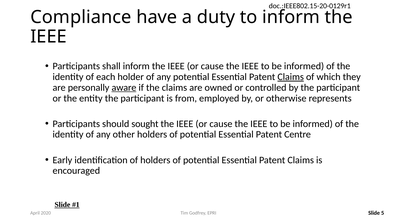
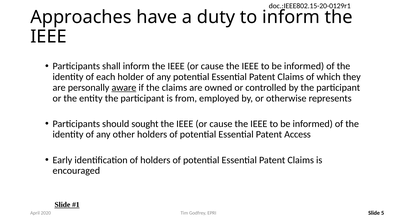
Compliance: Compliance -> Approaches
Claims at (291, 77) underline: present -> none
Centre: Centre -> Access
